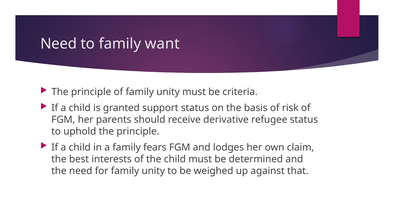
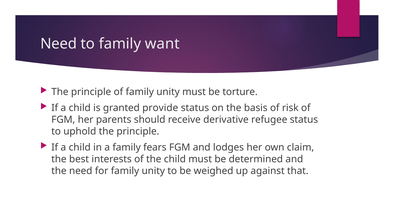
criteria: criteria -> torture
support: support -> provide
